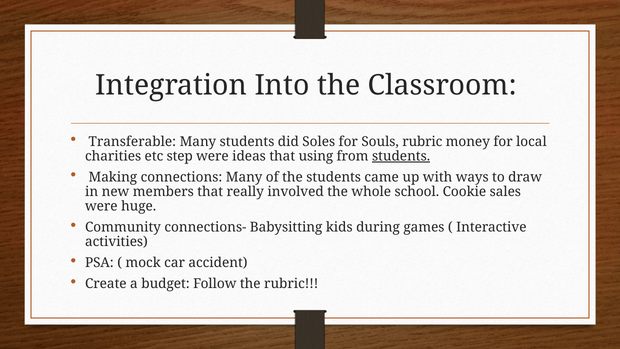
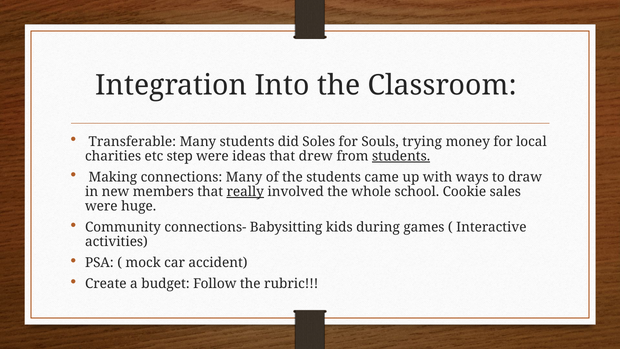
Souls rubric: rubric -> trying
using: using -> drew
really underline: none -> present
